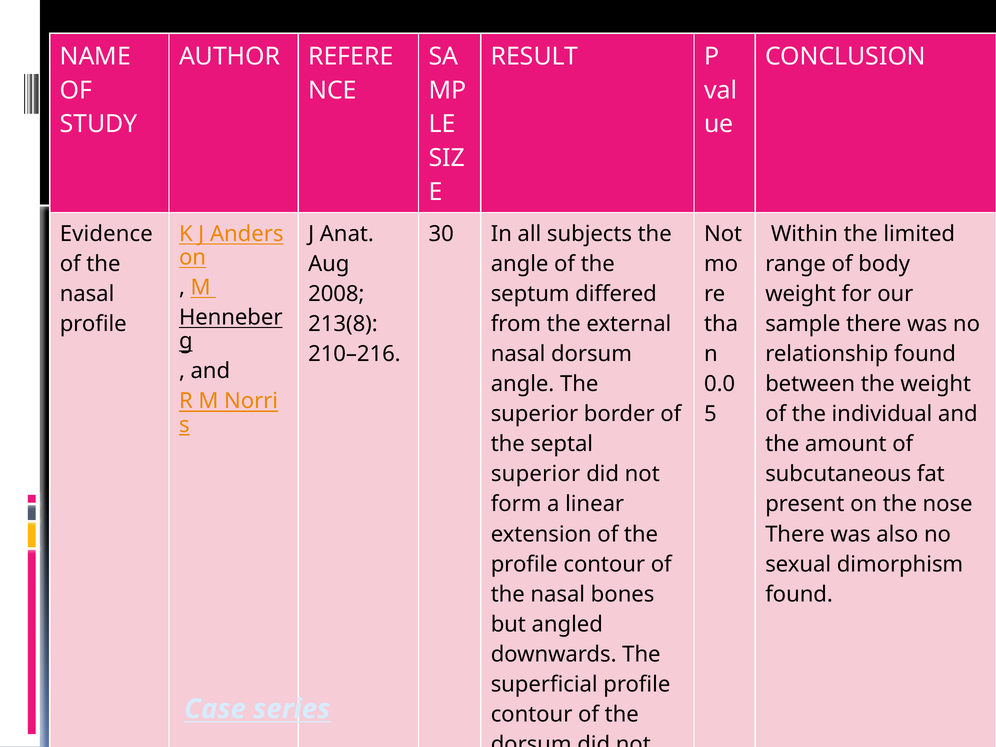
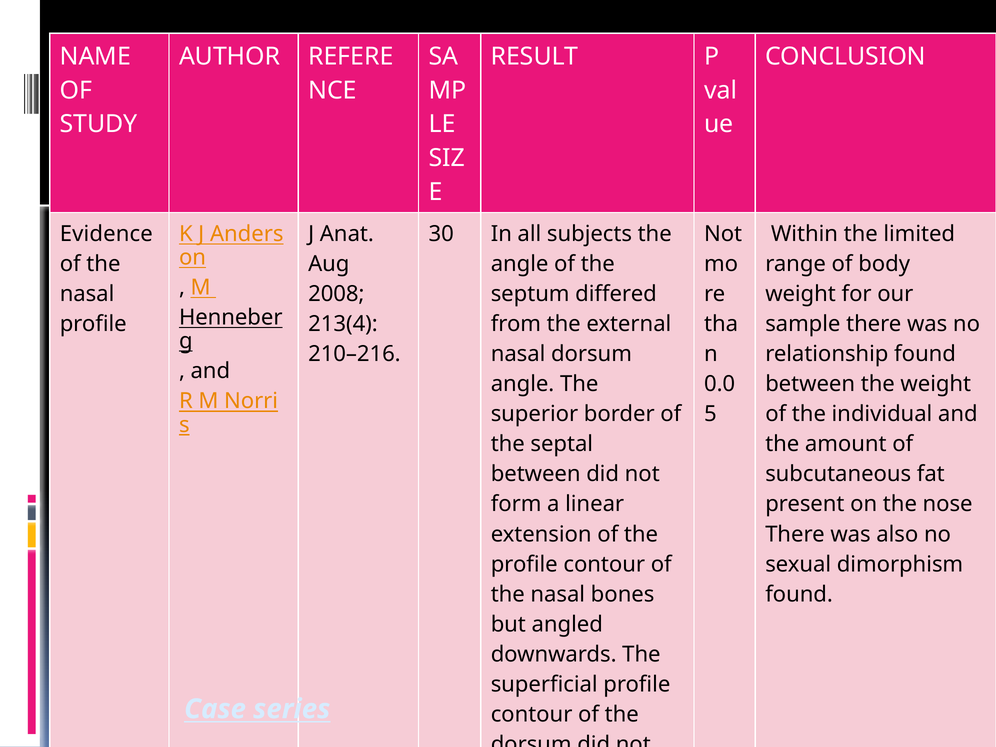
213(8: 213(8 -> 213(4
superior at (536, 474): superior -> between
